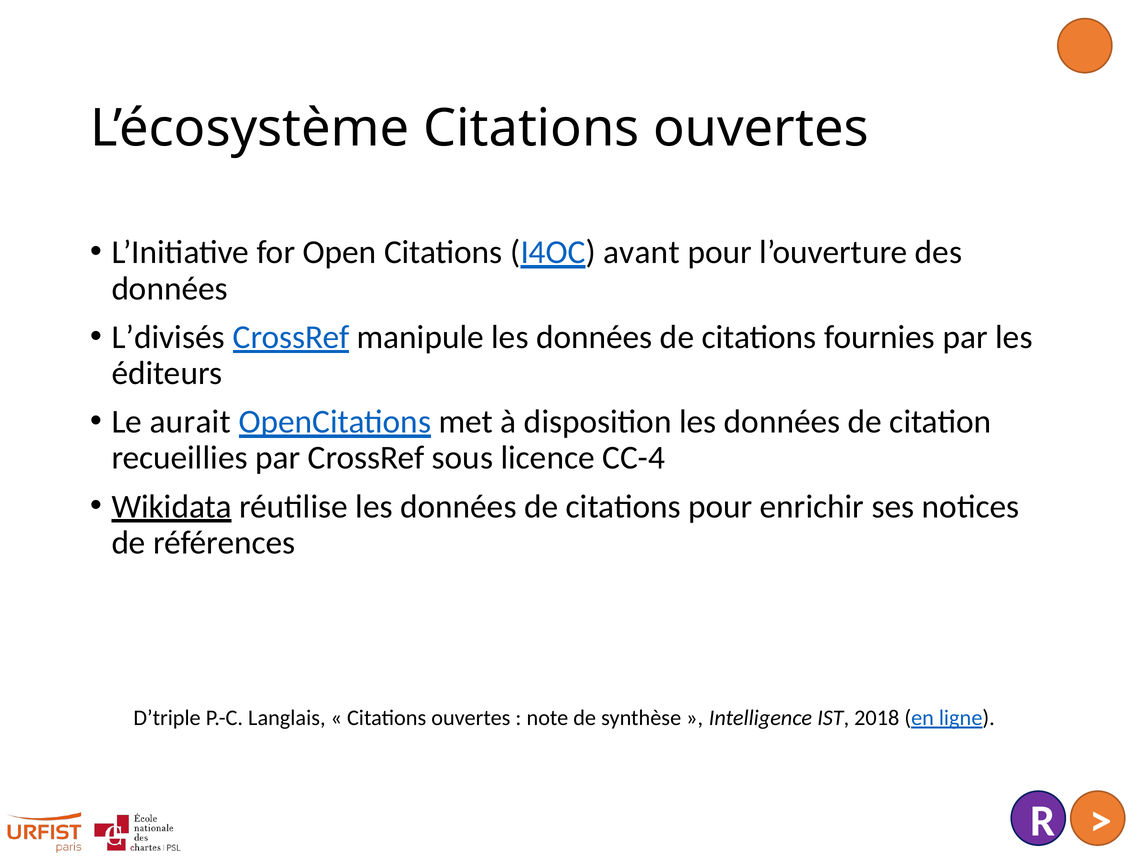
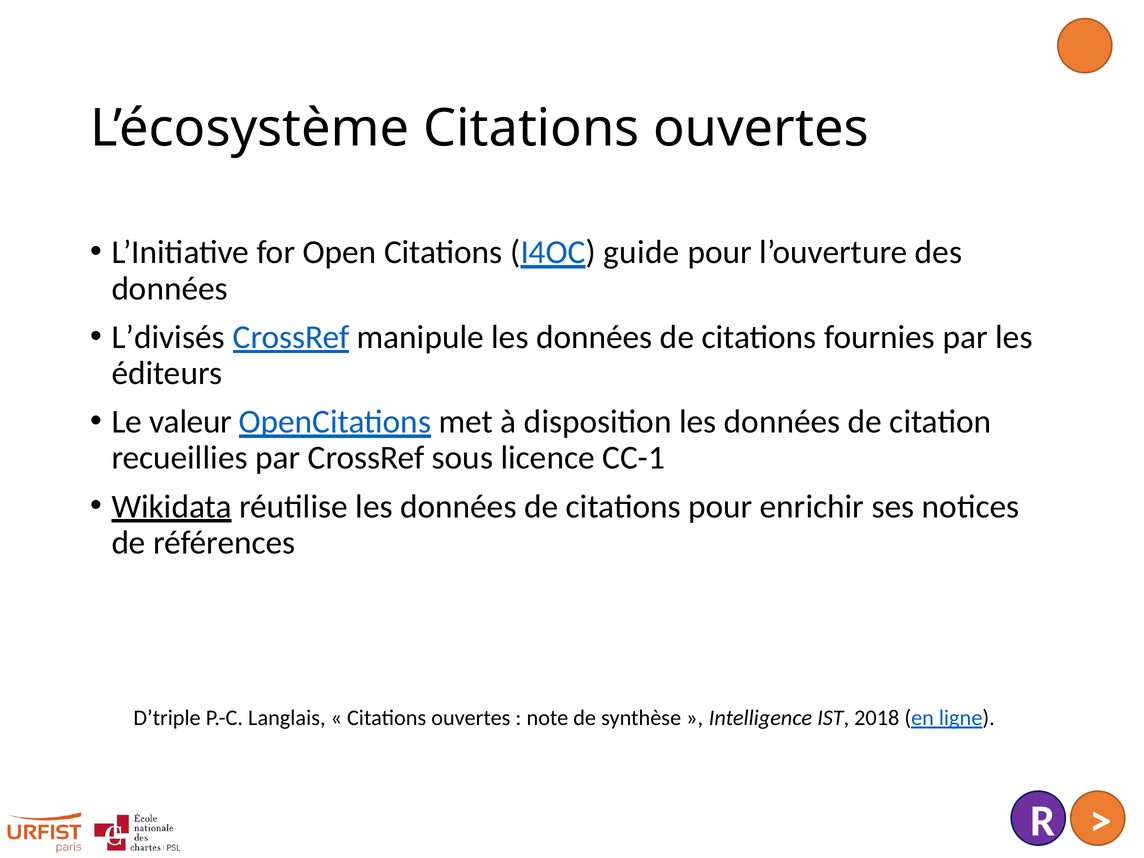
avant: avant -> guide
aurait: aurait -> valeur
CC-4: CC-4 -> CC-1
